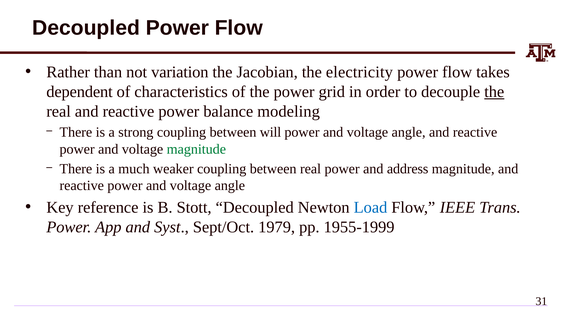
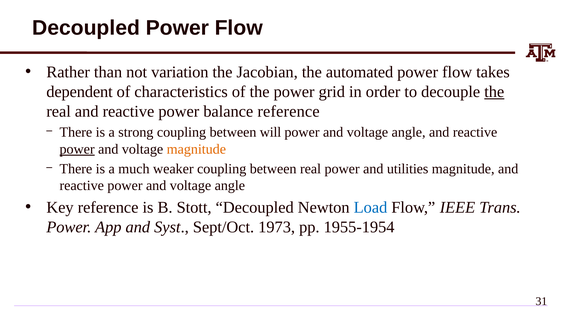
electricity: electricity -> automated
balance modeling: modeling -> reference
power at (77, 149) underline: none -> present
magnitude at (196, 149) colour: green -> orange
address: address -> utilities
1979: 1979 -> 1973
1955-1999: 1955-1999 -> 1955-1954
